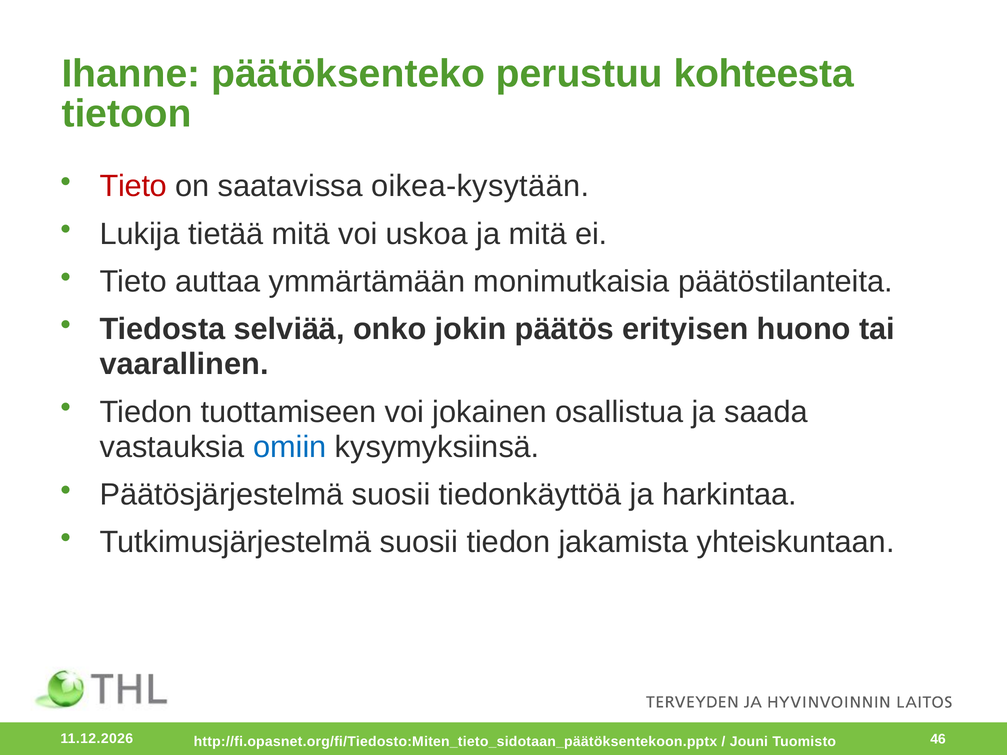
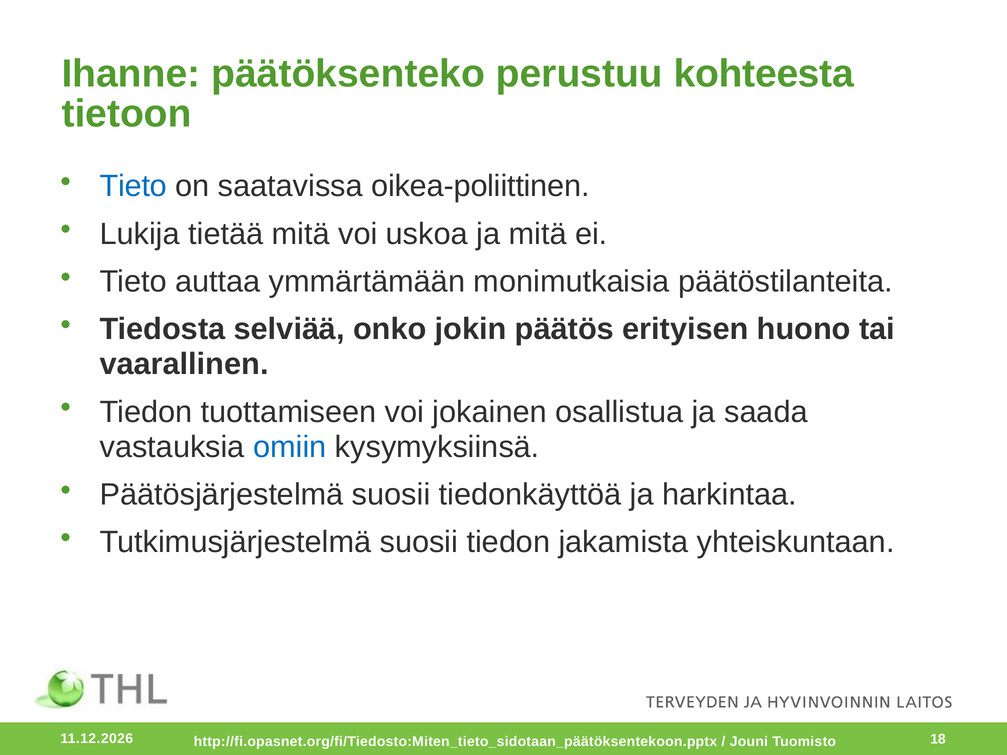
Tieto at (133, 186) colour: red -> blue
oikea-kysytään: oikea-kysytään -> oikea-poliittinen
46: 46 -> 18
